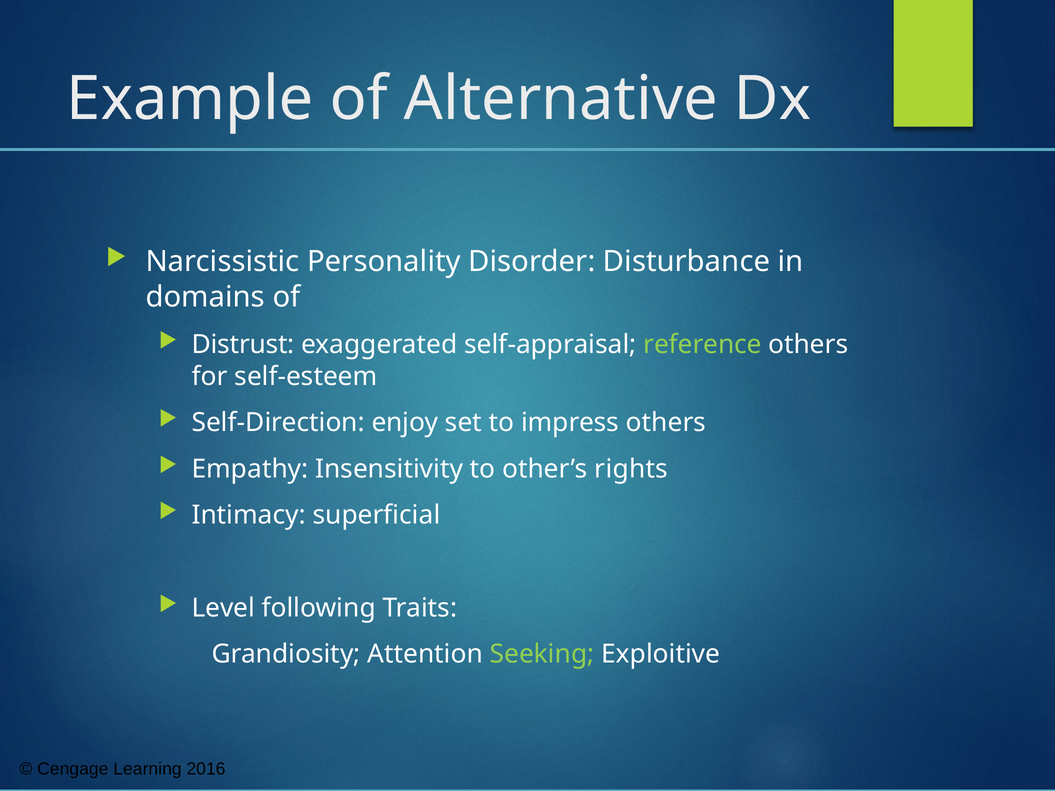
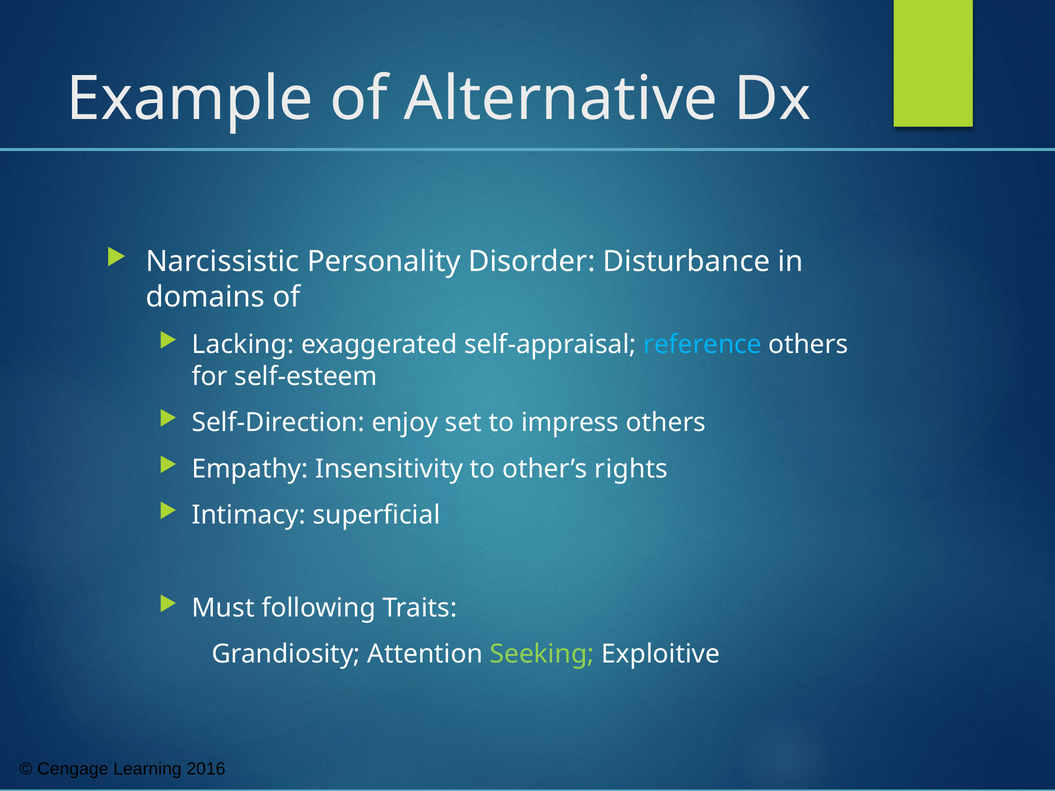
Distrust: Distrust -> Lacking
reference colour: light green -> light blue
Level: Level -> Must
